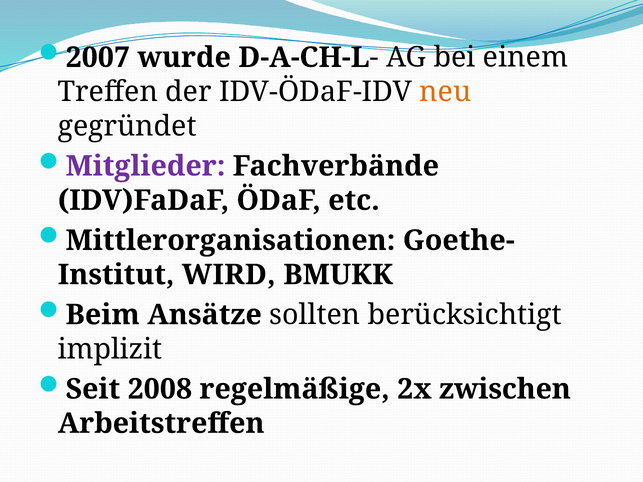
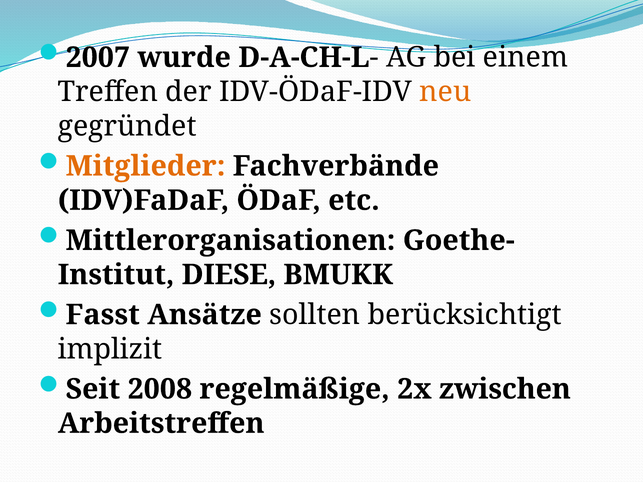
Mitglieder colour: purple -> orange
WIRD: WIRD -> DIESE
Beim: Beim -> Fasst
